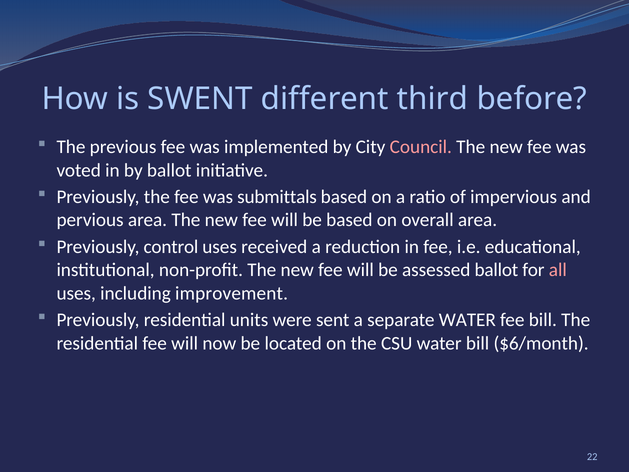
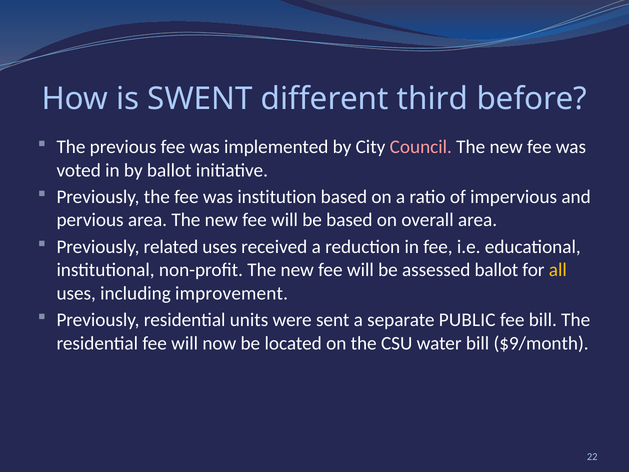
submittals: submittals -> institution
control: control -> related
all colour: pink -> yellow
separate WATER: WATER -> PUBLIC
$6/month: $6/month -> $9/month
